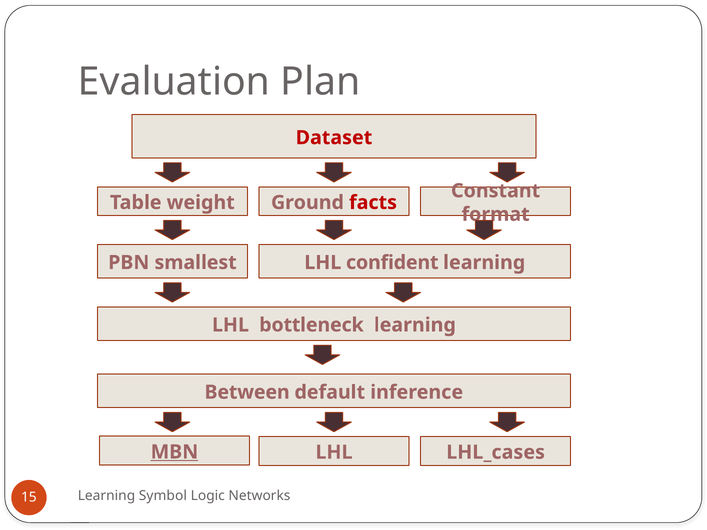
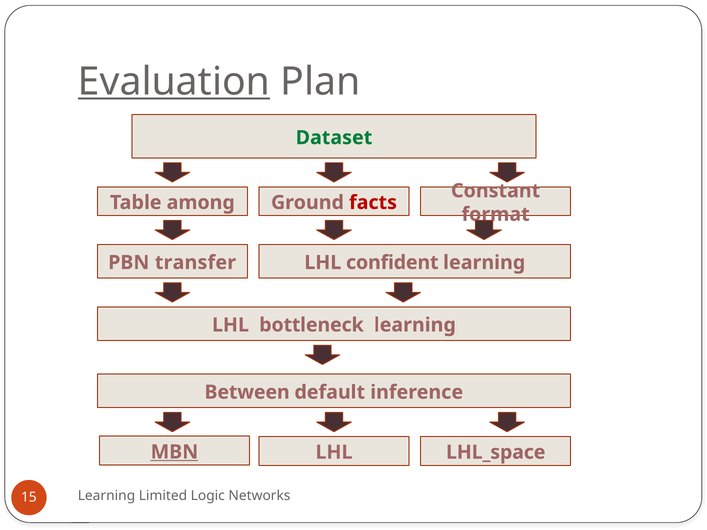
Evaluation underline: none -> present
Dataset colour: red -> green
weight: weight -> among
smallest: smallest -> transfer
LHL_cases: LHL_cases -> LHL_space
Symbol: Symbol -> Limited
